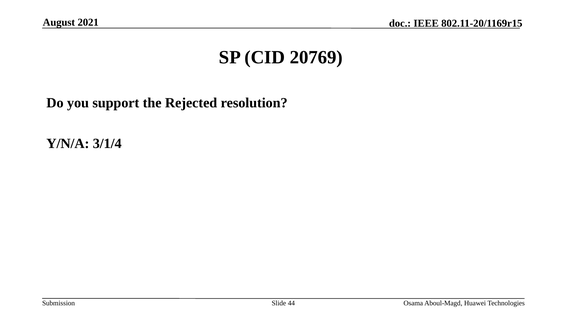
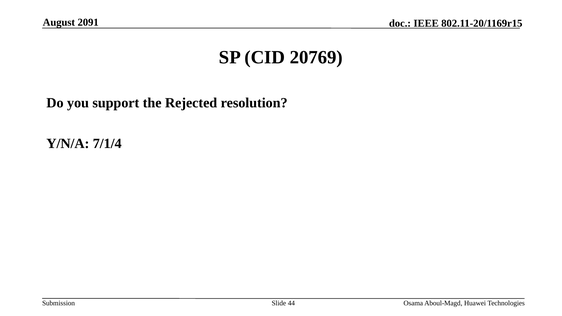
2021: 2021 -> 2091
3/1/4: 3/1/4 -> 7/1/4
